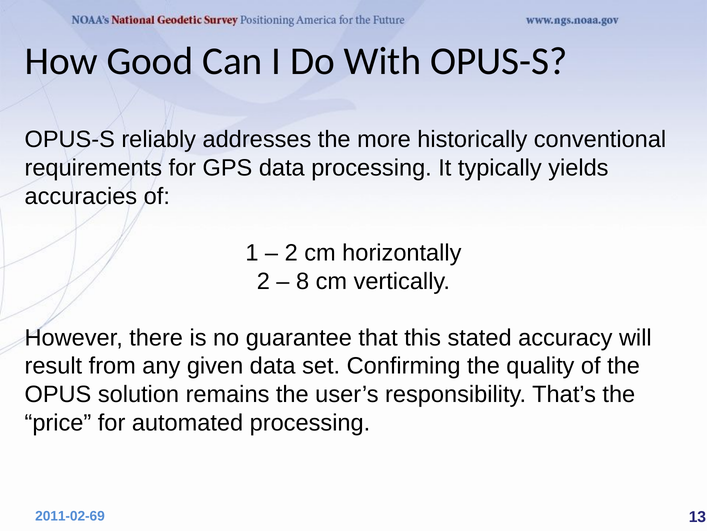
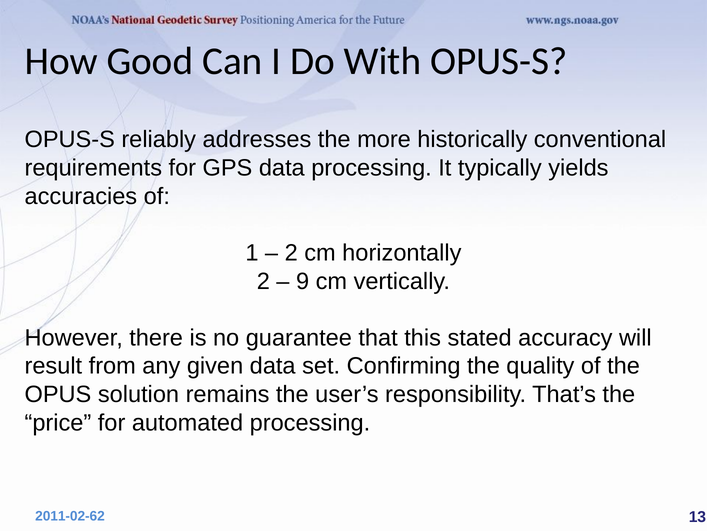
8: 8 -> 9
2011-02-69: 2011-02-69 -> 2011-02-62
